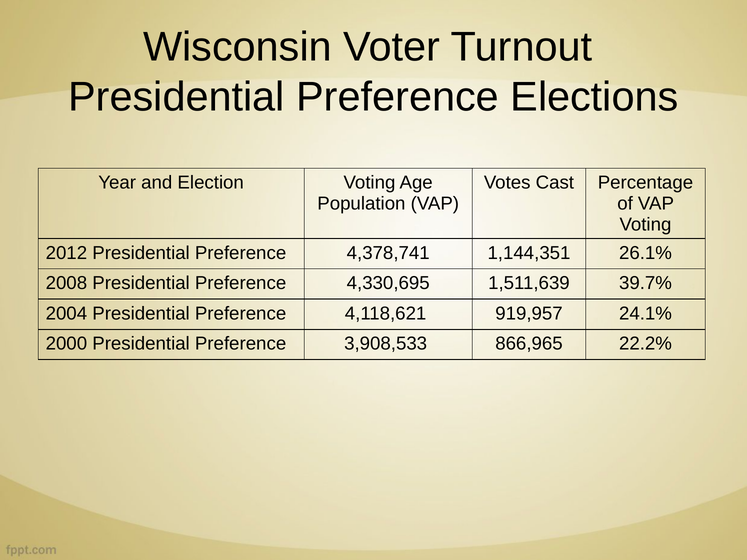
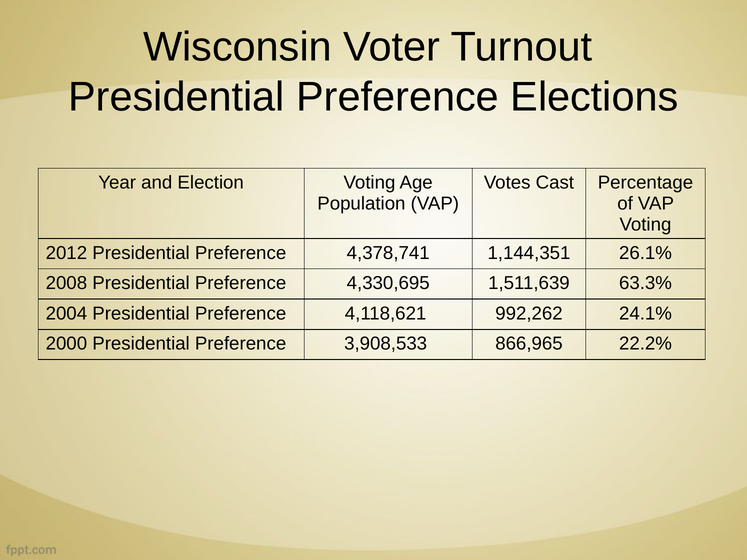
39.7%: 39.7% -> 63.3%
919,957: 919,957 -> 992,262
